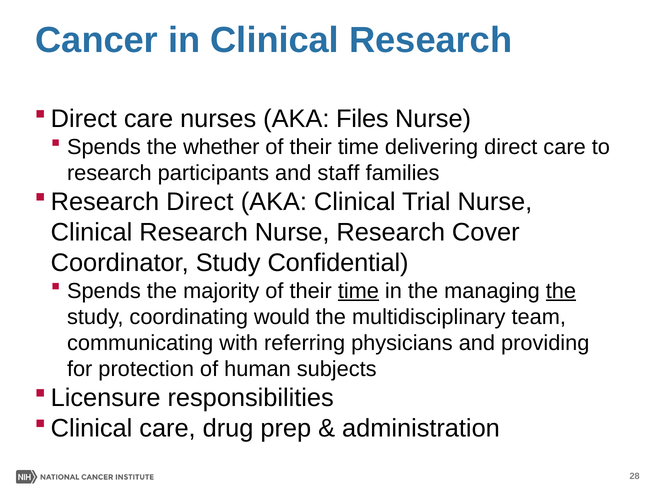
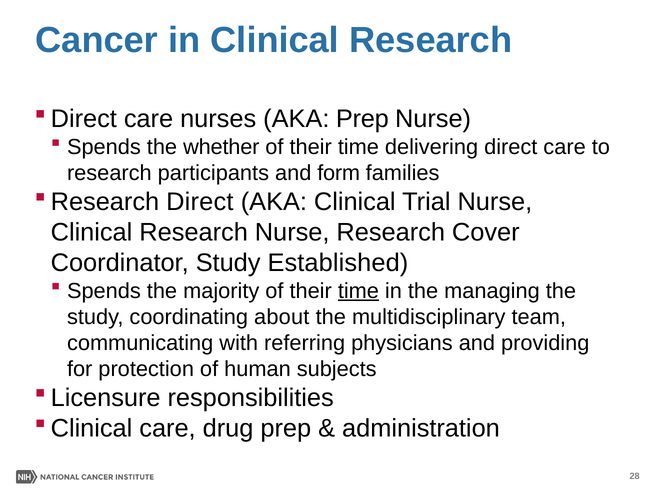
AKA Files: Files -> Prep
staff: staff -> form
Confidential: Confidential -> Established
the at (561, 291) underline: present -> none
would: would -> about
